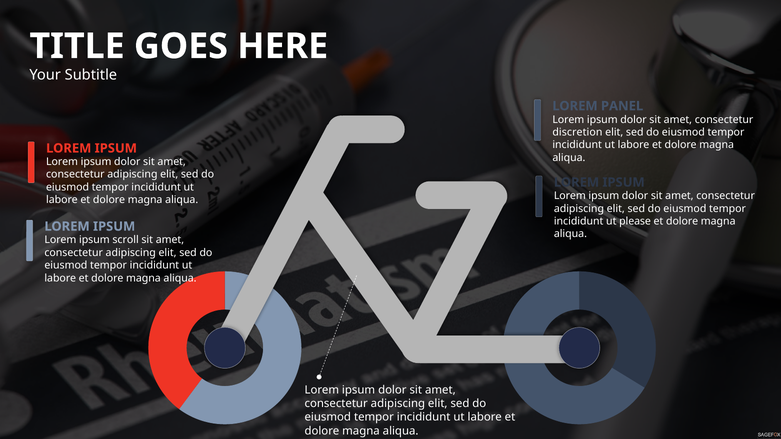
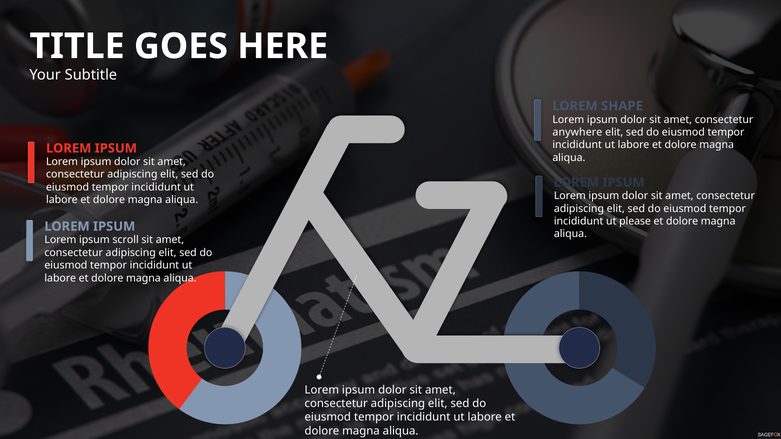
PANEL: PANEL -> SHAPE
discretion: discretion -> anywhere
